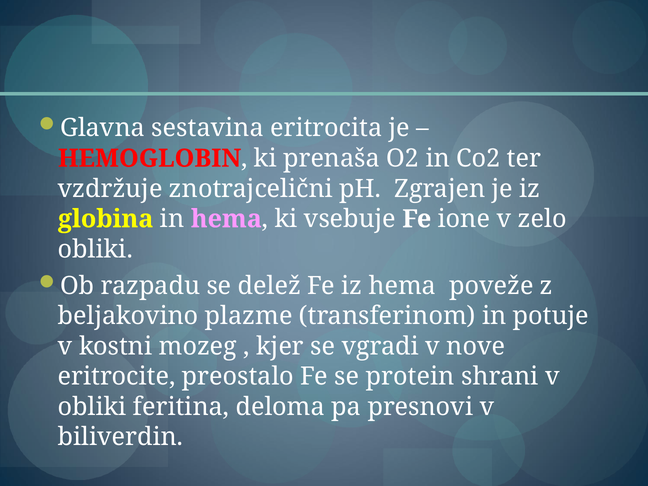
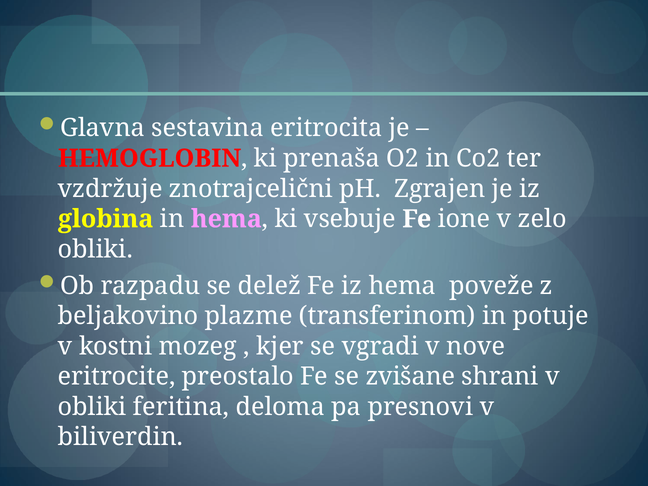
protein: protein -> zvišane
